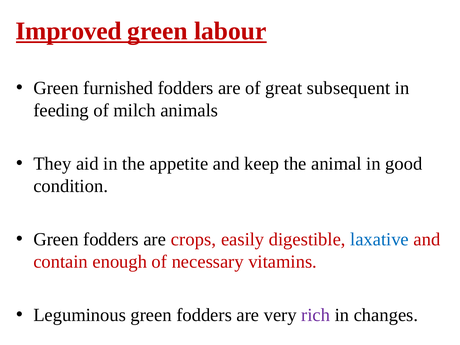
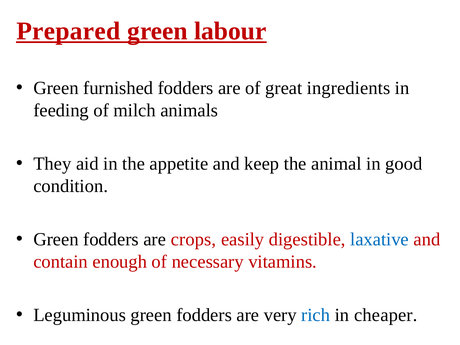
Improved: Improved -> Prepared
subsequent: subsequent -> ingredients
rich colour: purple -> blue
changes: changes -> cheaper
